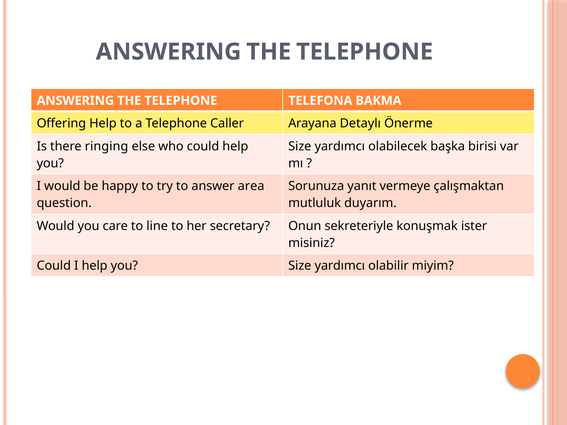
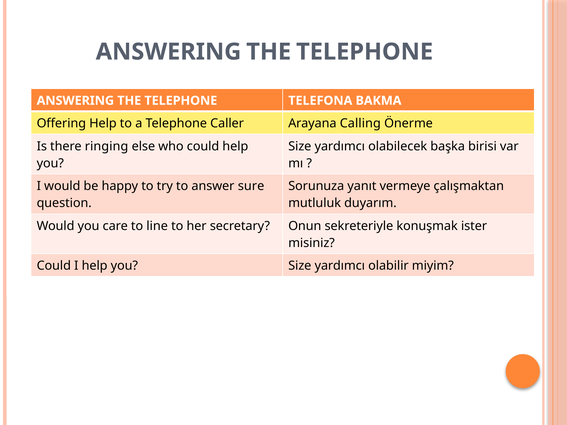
Detaylı: Detaylı -> Calling
area: area -> sure
